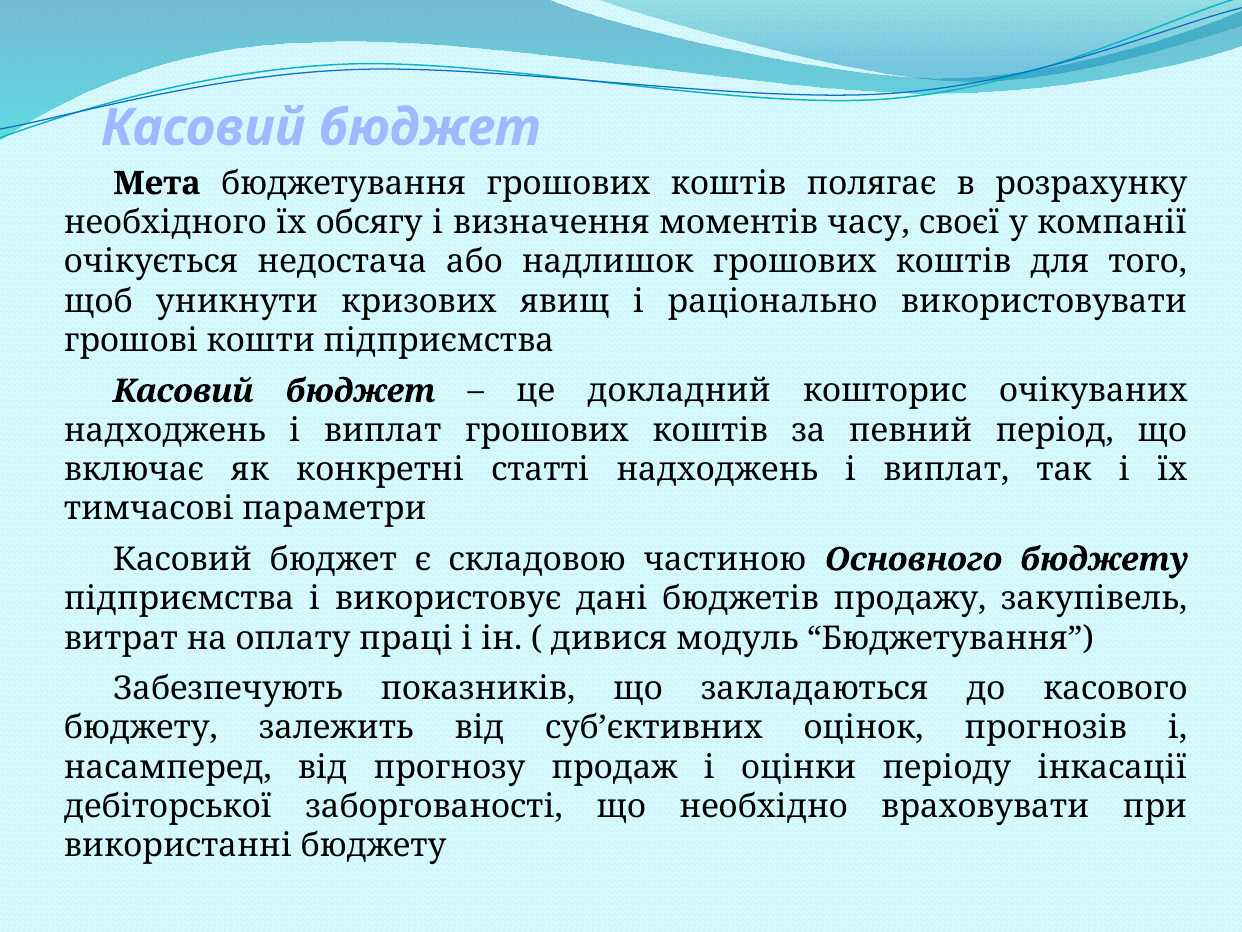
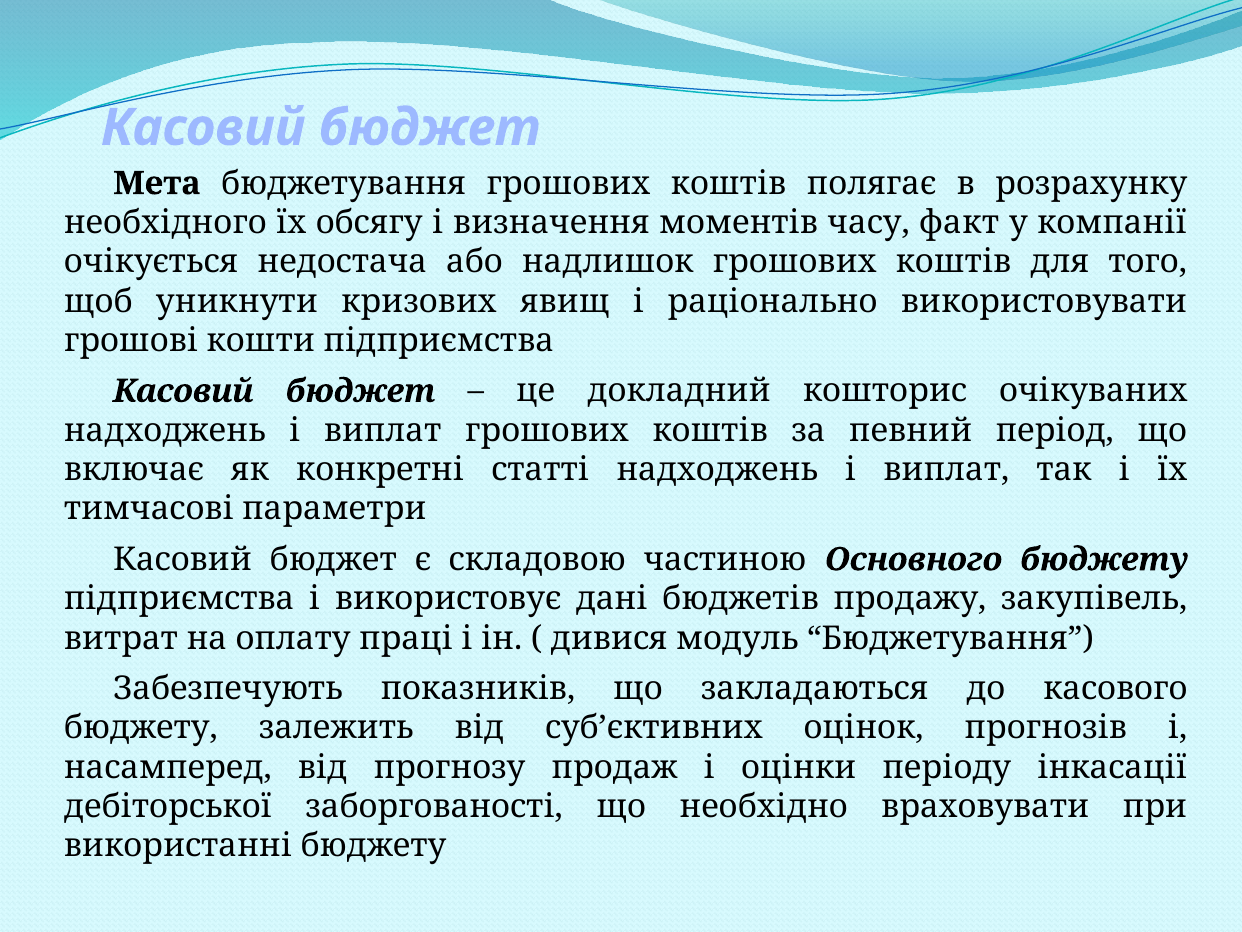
своєї: своєї -> факт
